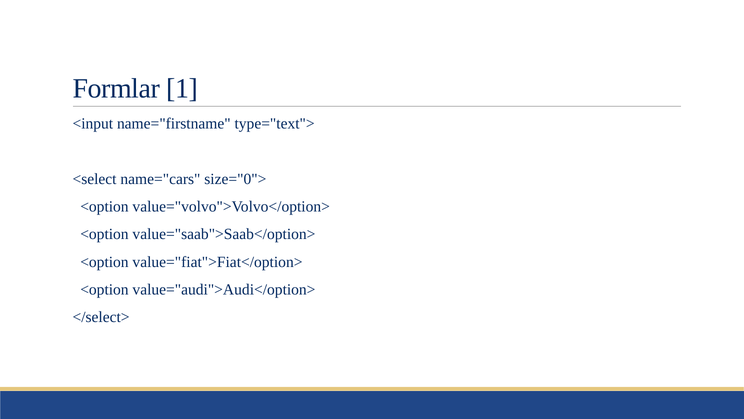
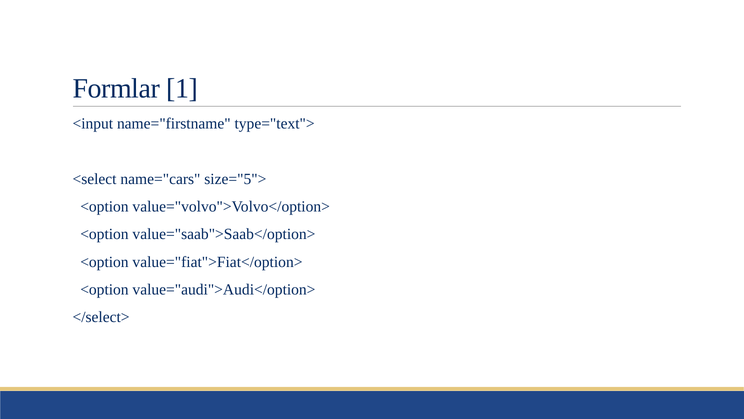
size="0">: size="0"> -> size="5">
